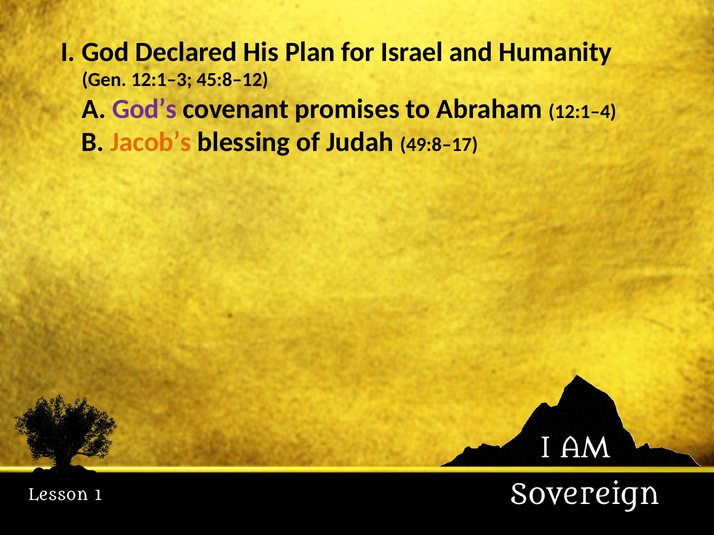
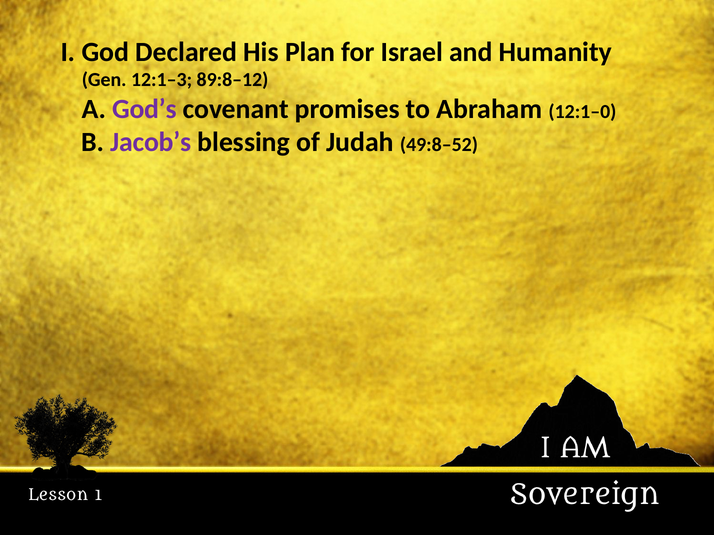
45:8–12: 45:8–12 -> 89:8–12
12:1–4: 12:1–4 -> 12:1–0
Jacob’s colour: orange -> purple
49:8–17: 49:8–17 -> 49:8–52
